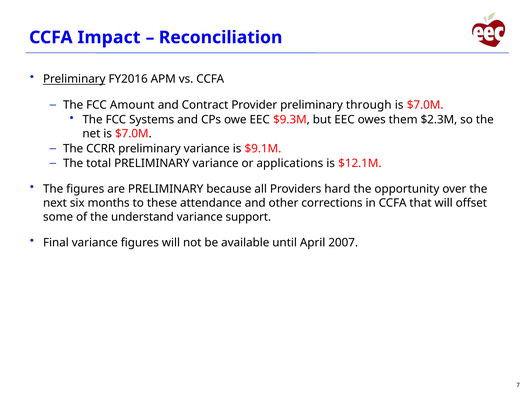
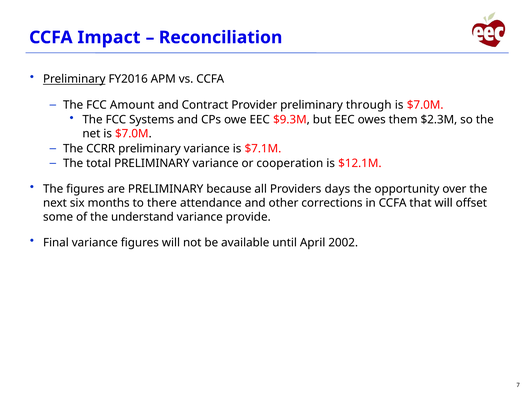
$9.1M: $9.1M -> $7.1M
applications: applications -> cooperation
hard: hard -> days
these: these -> there
support: support -> provide
2007: 2007 -> 2002
